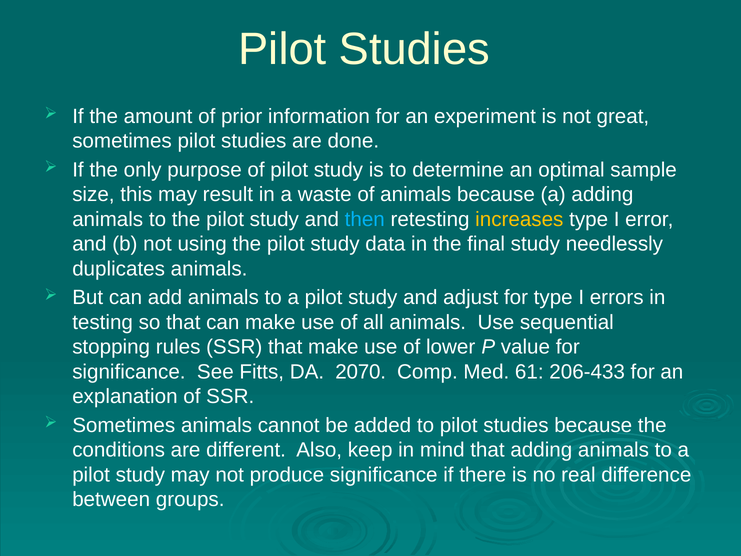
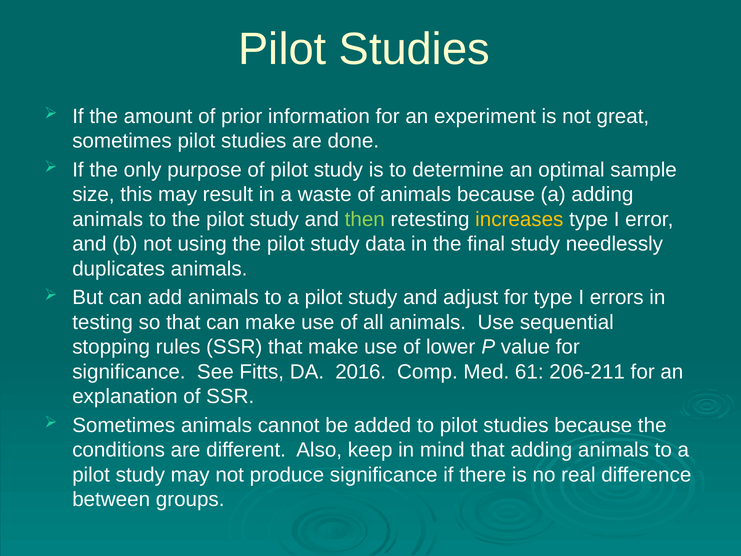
then colour: light blue -> light green
2070: 2070 -> 2016
206-433: 206-433 -> 206-211
